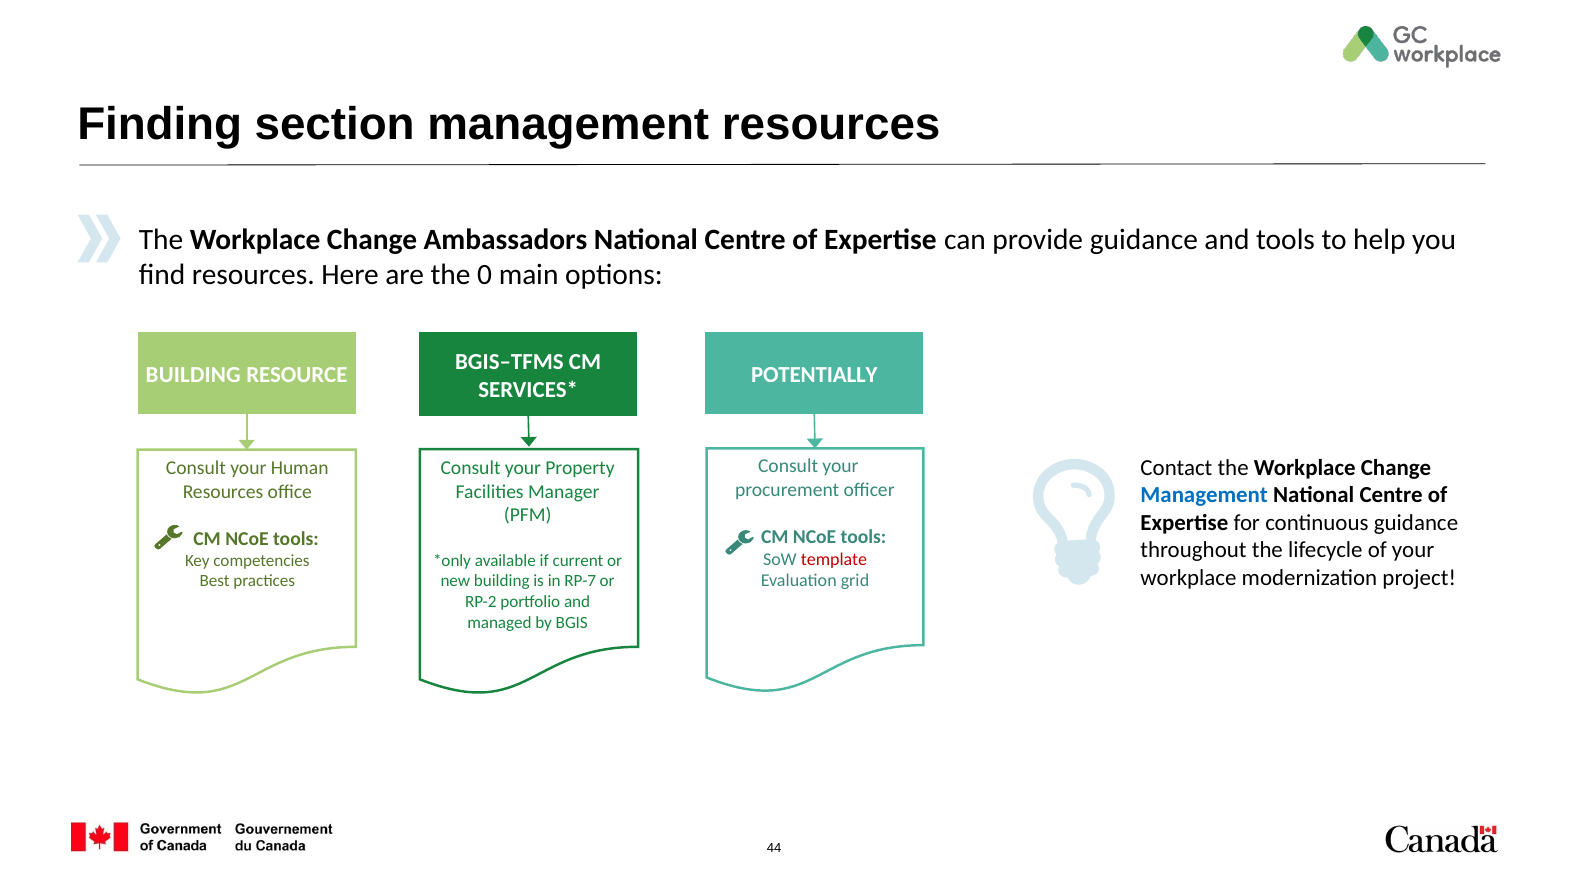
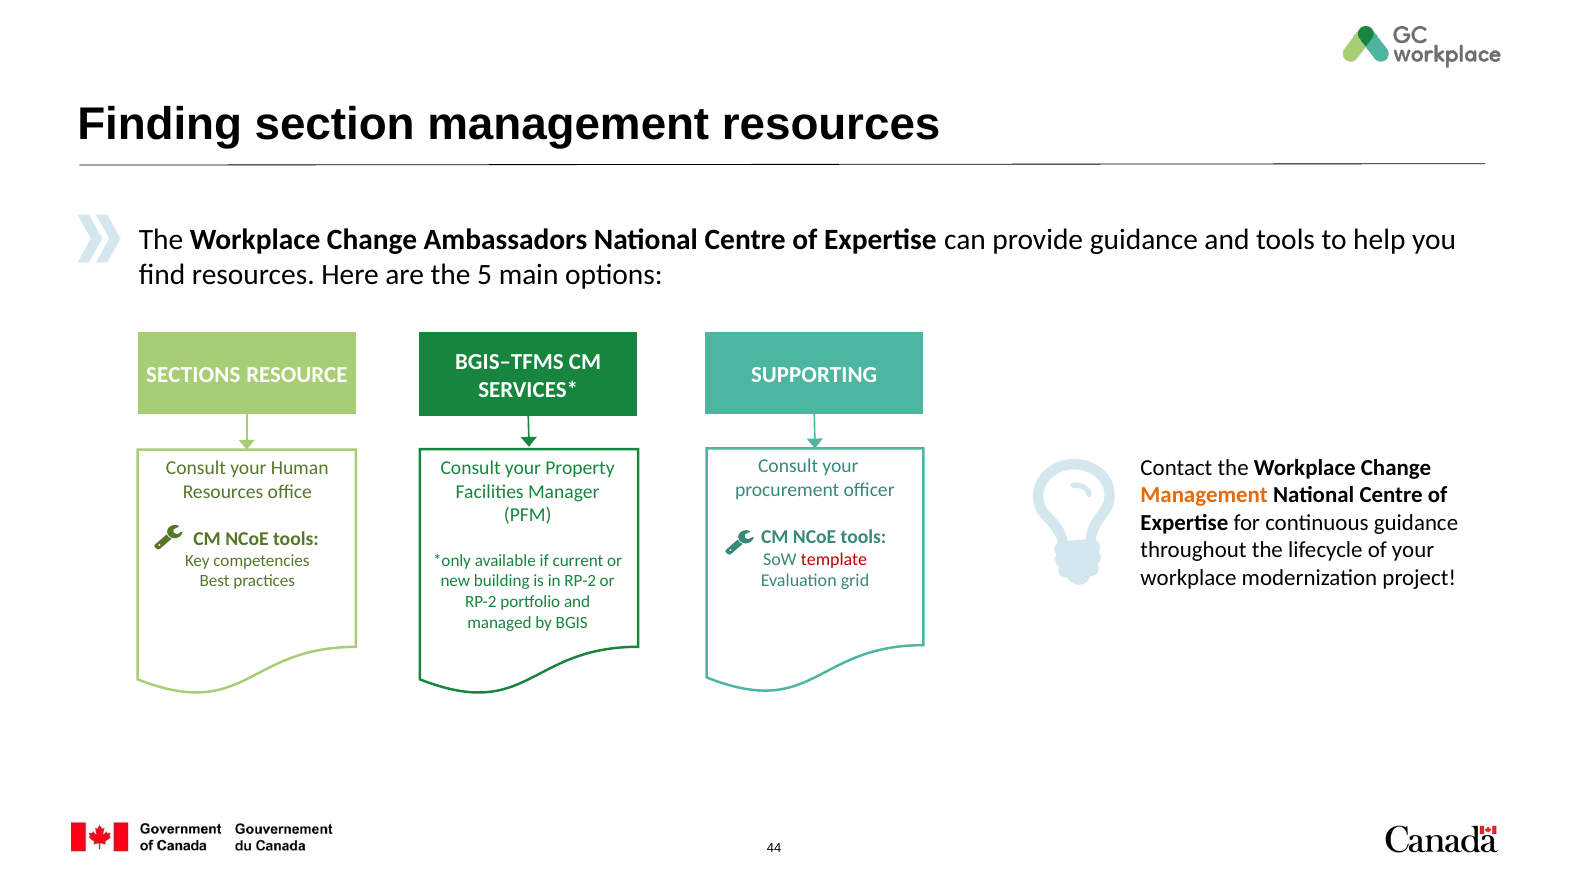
0: 0 -> 5
POTENTIALLY: POTENTIALLY -> SUPPORTING
BUILDING at (193, 375): BUILDING -> SECTIONS
Management at (1204, 495) colour: blue -> orange
in RP-7: RP-7 -> RP-2
